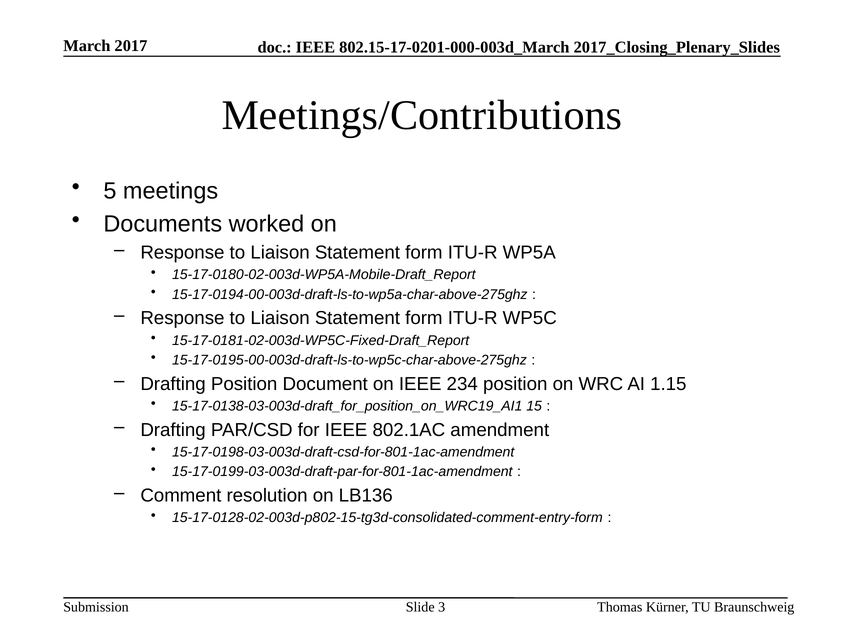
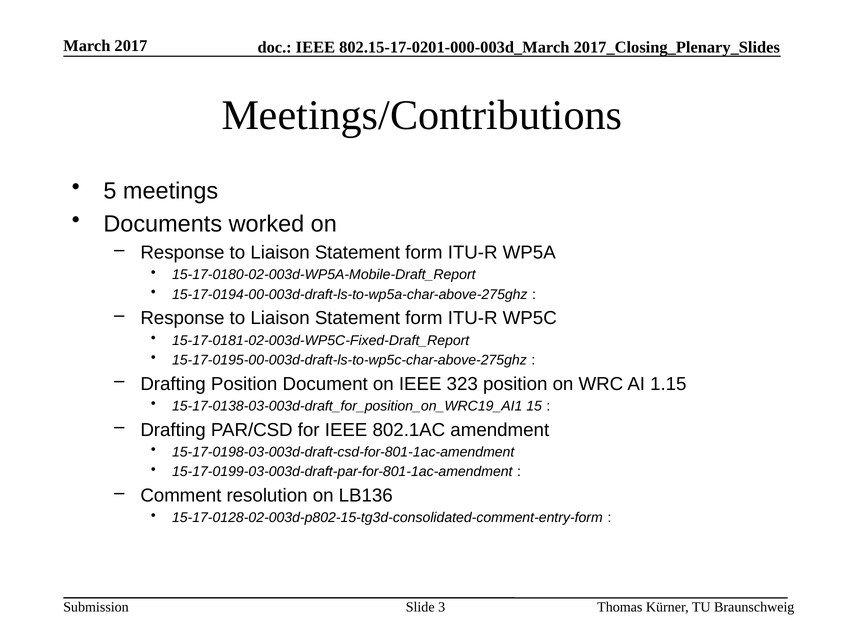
234: 234 -> 323
